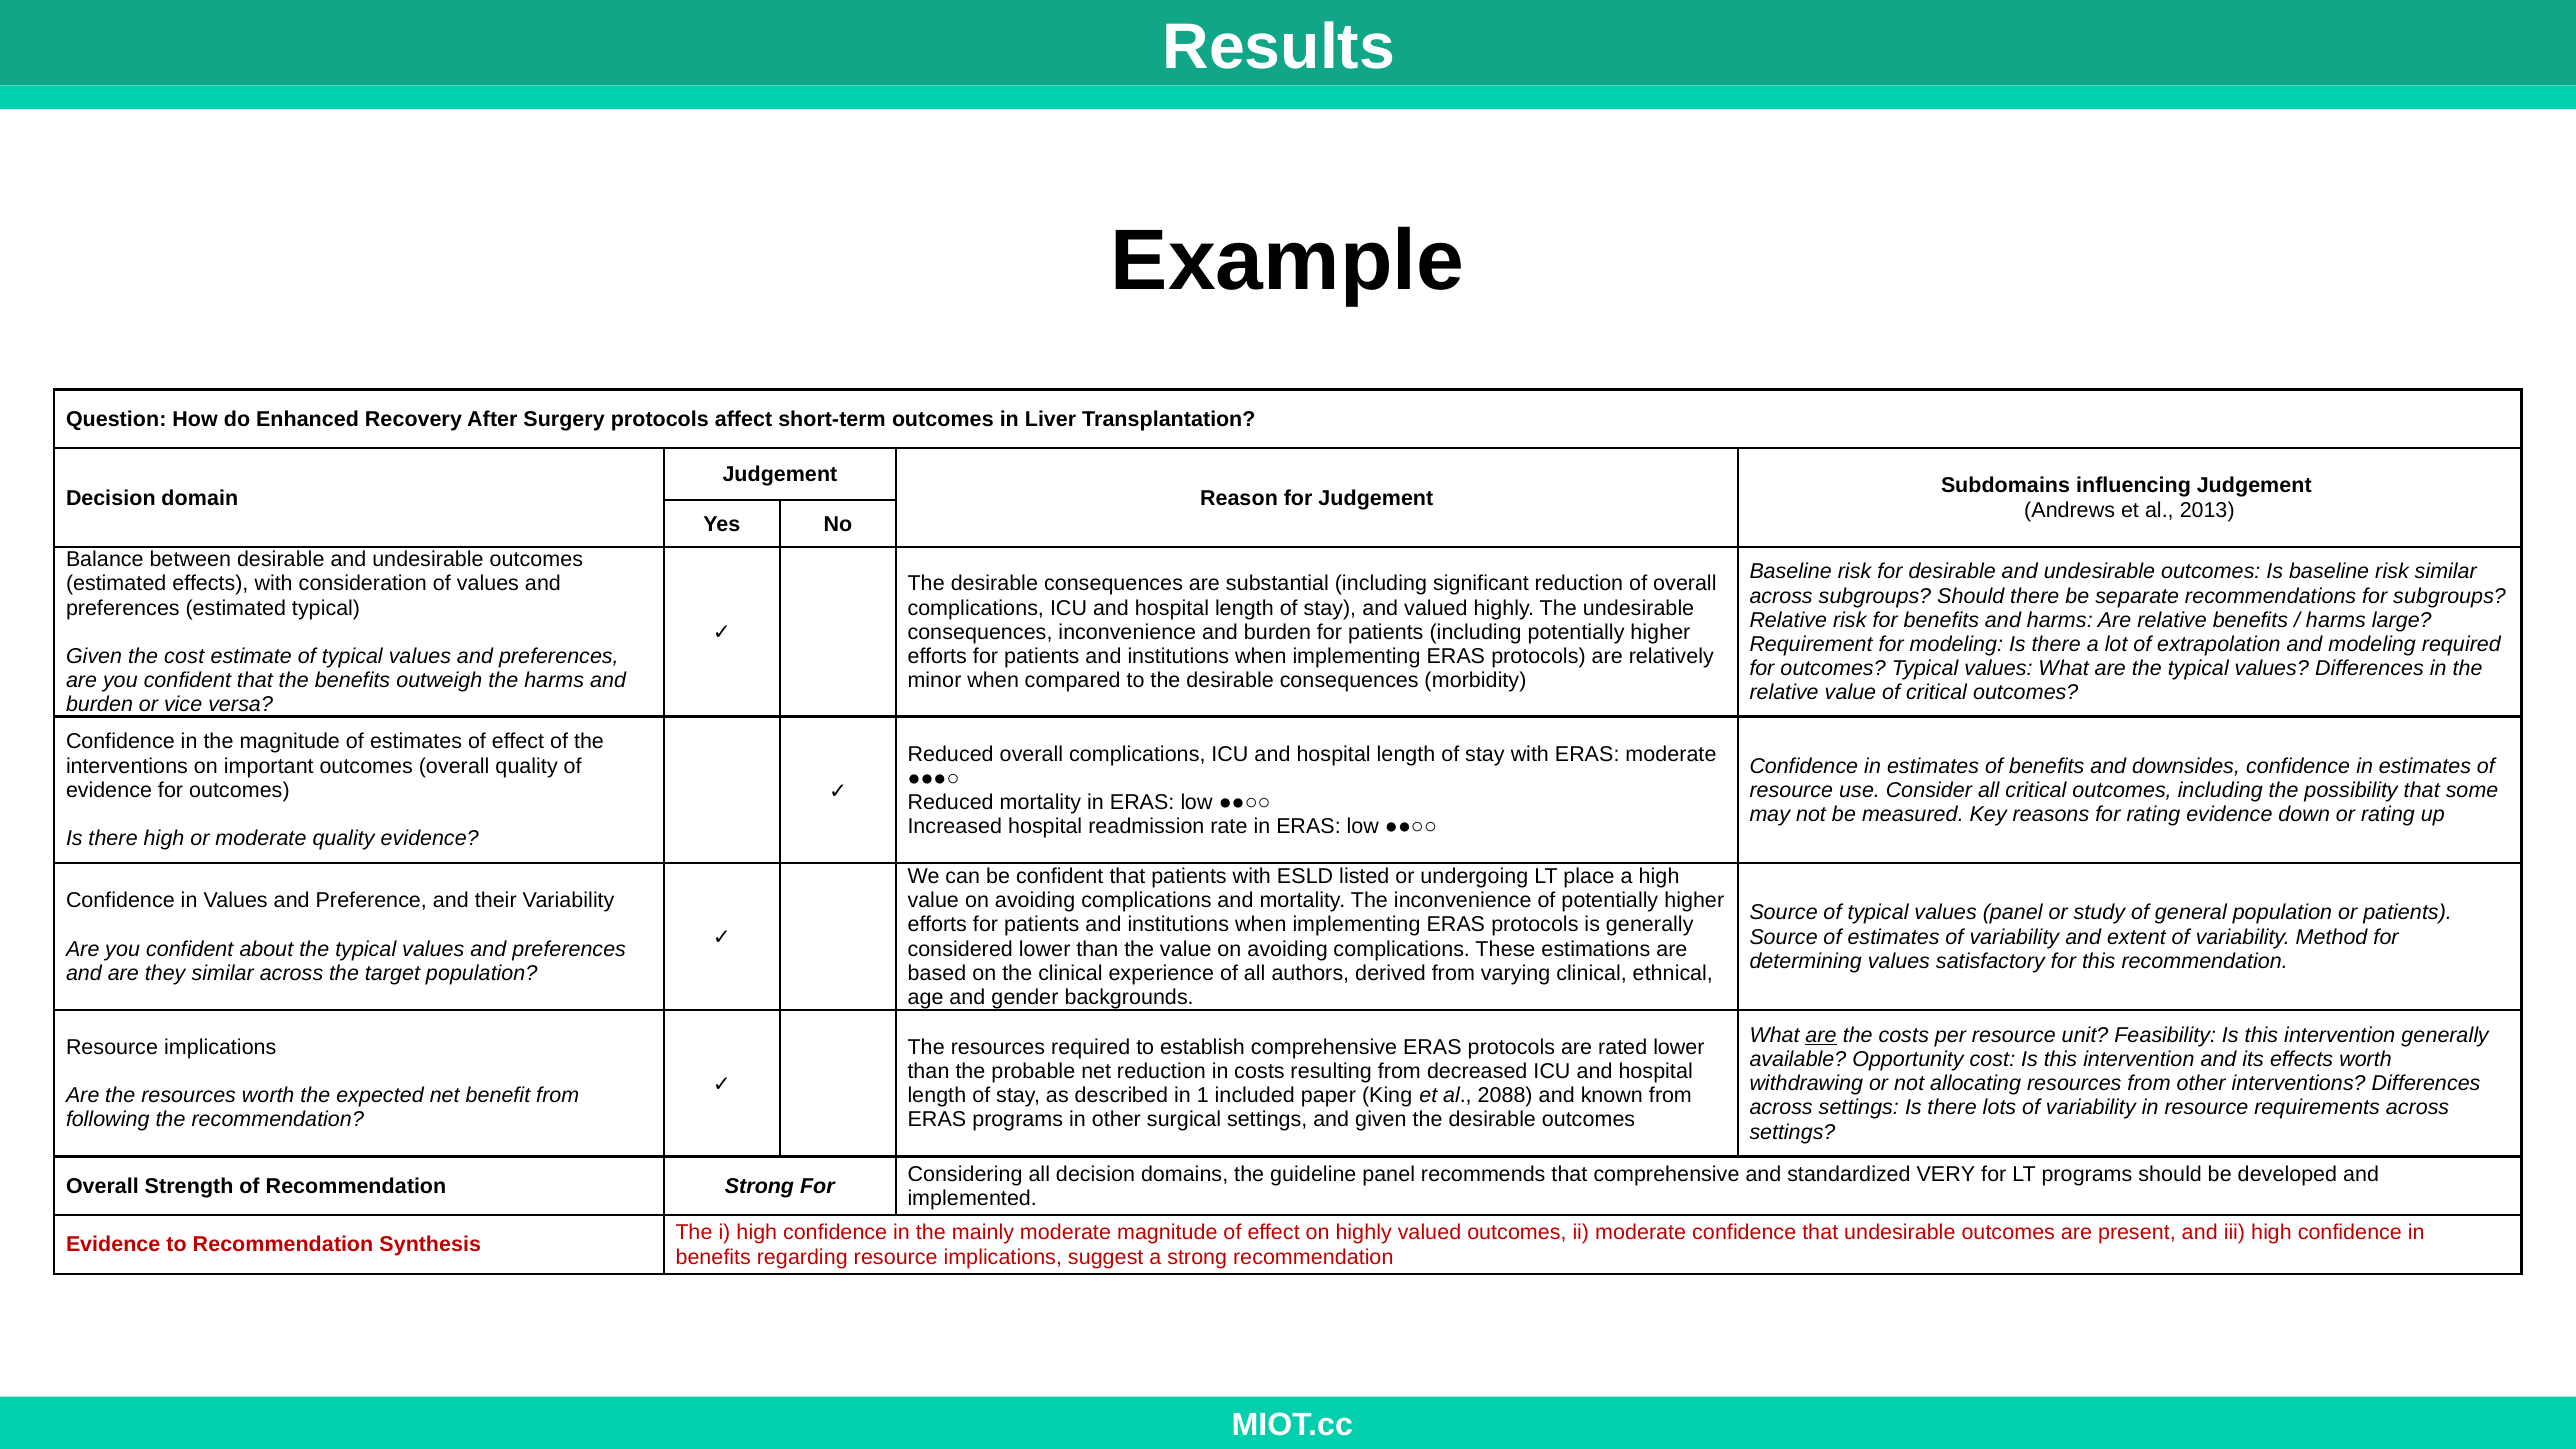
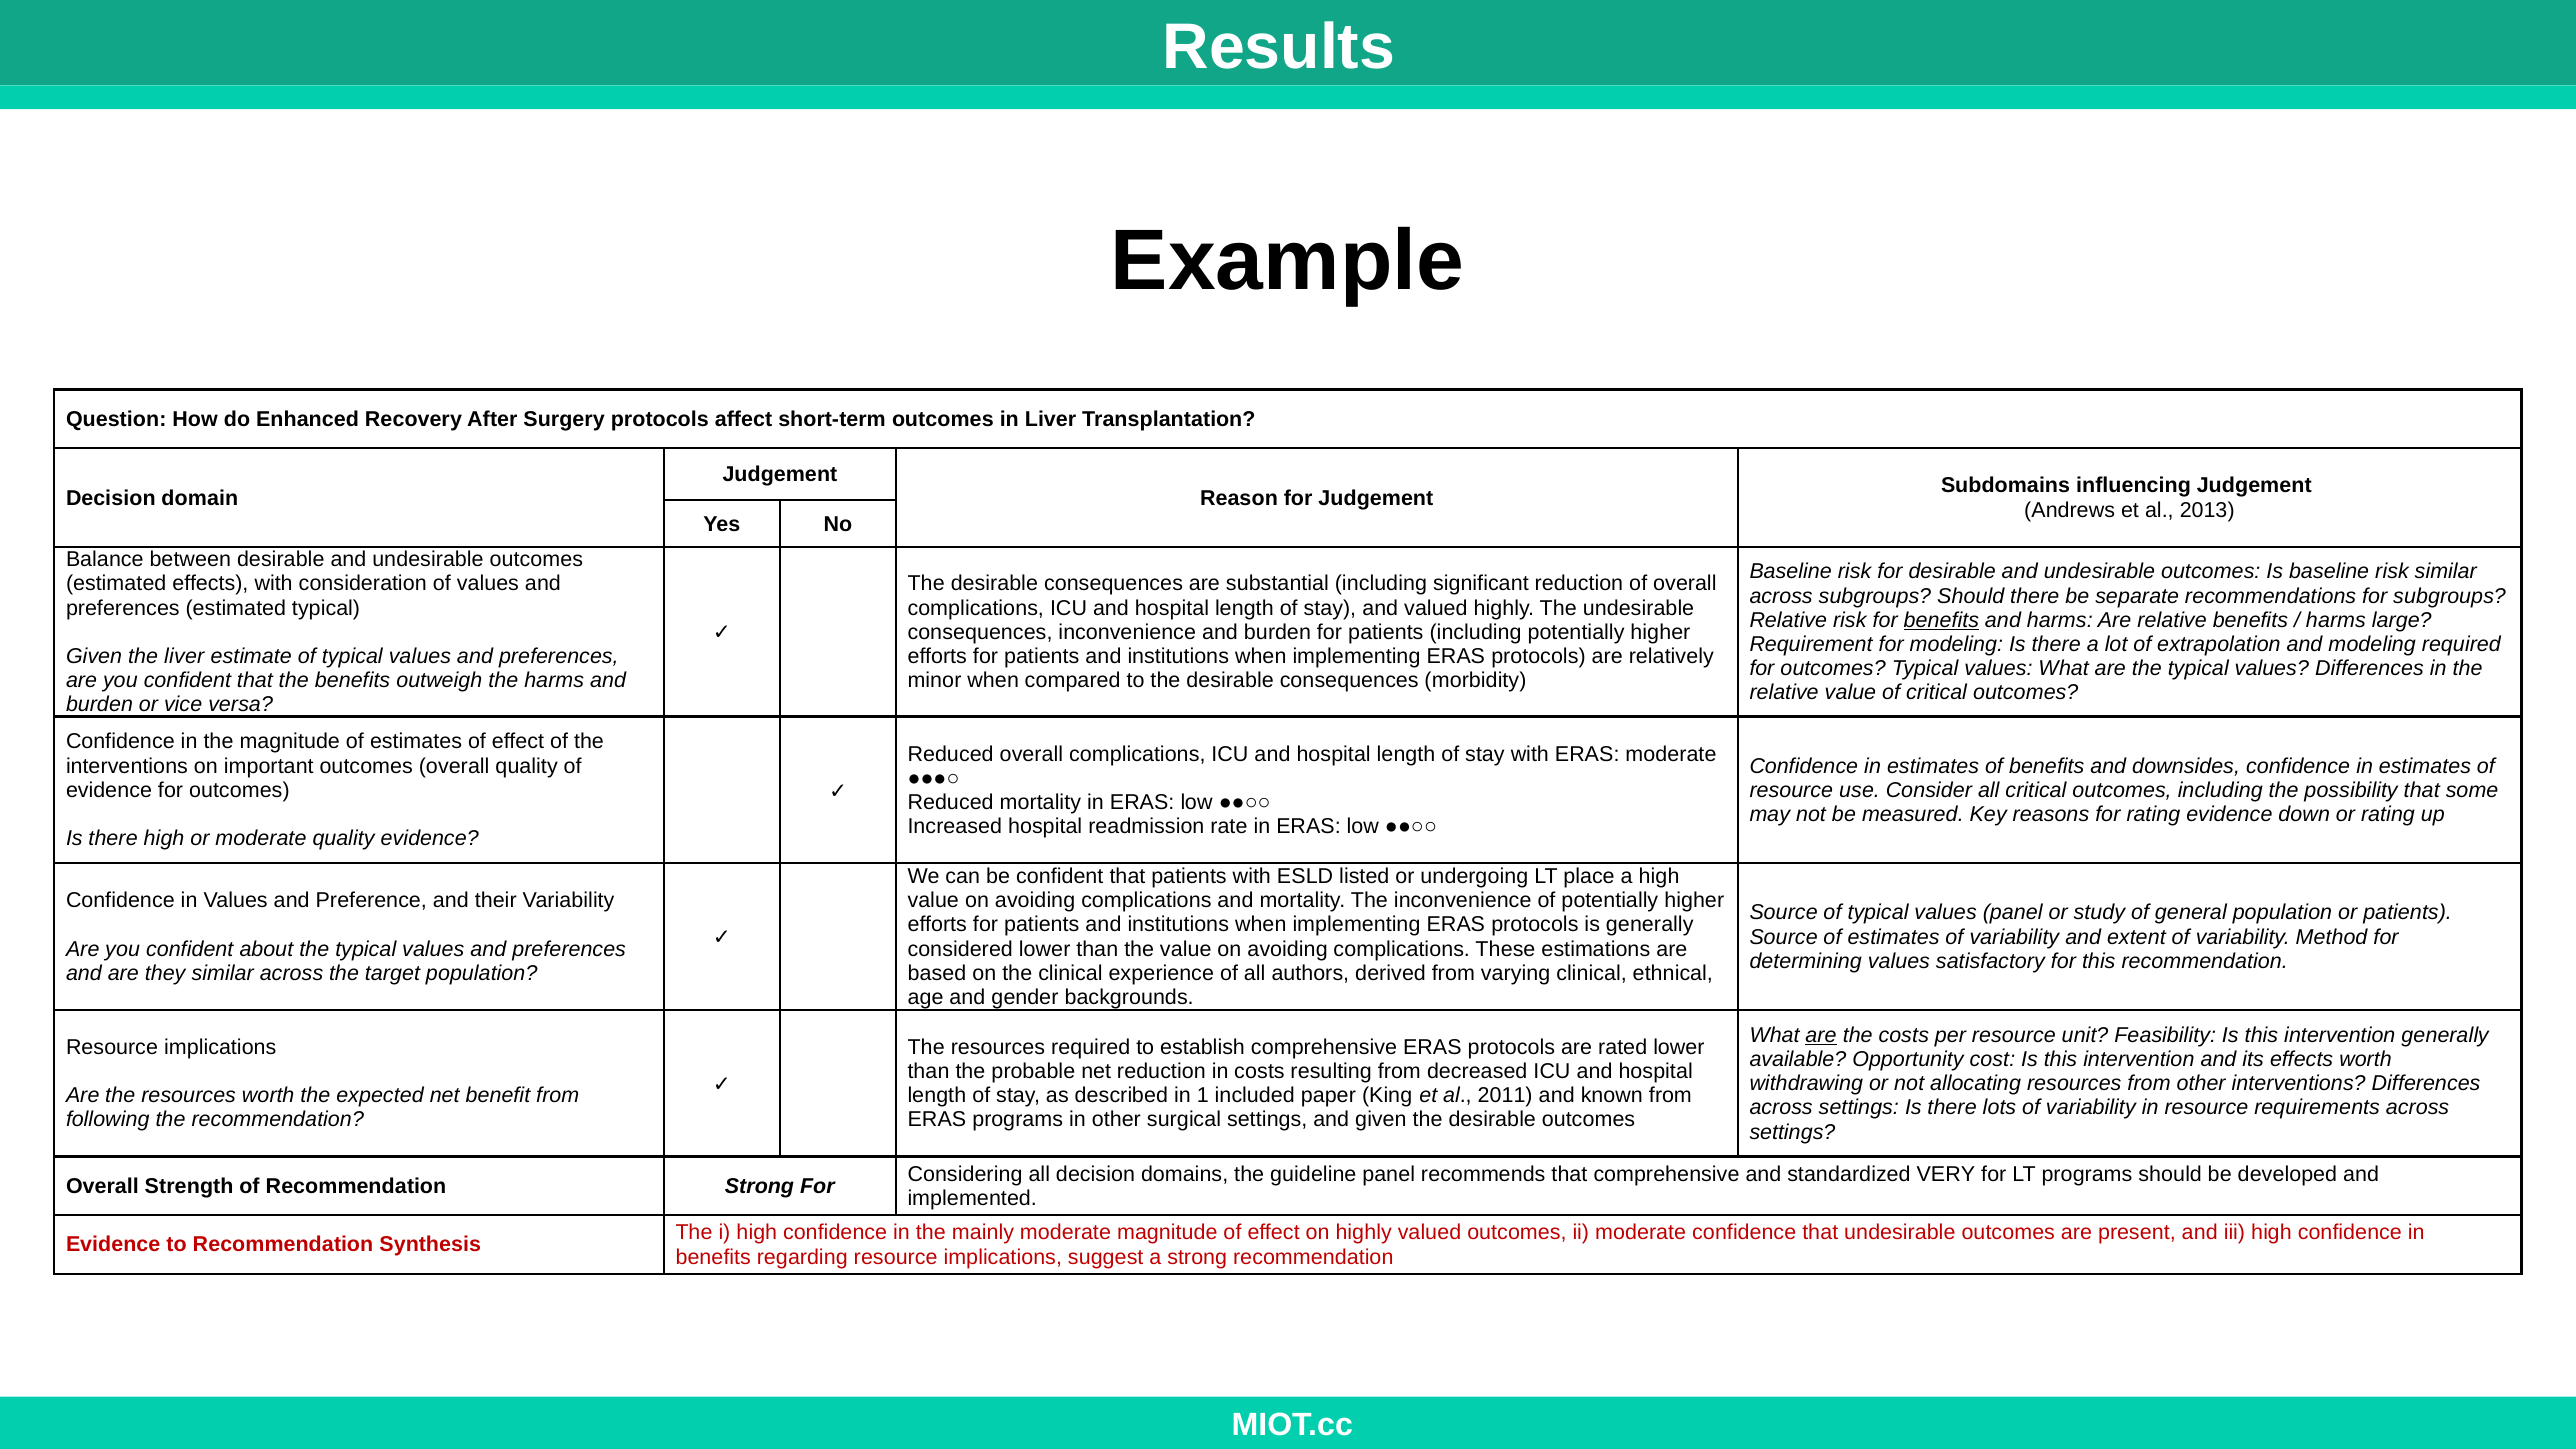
benefits at (1941, 620) underline: none -> present
the cost: cost -> liver
2088: 2088 -> 2011
